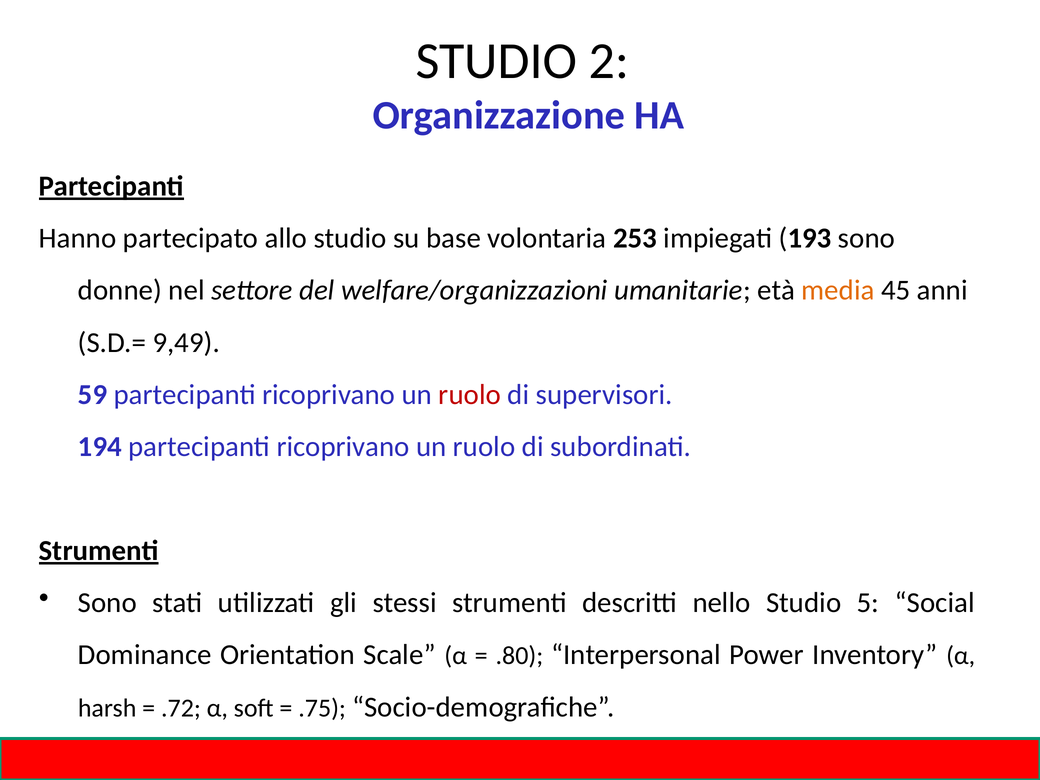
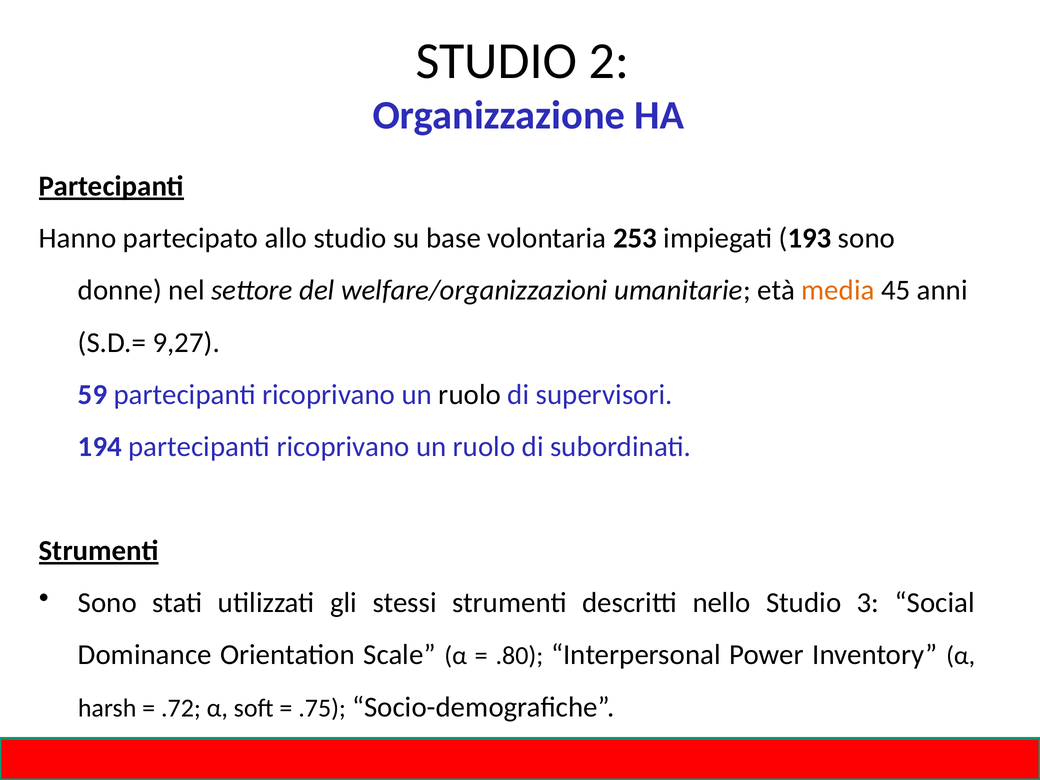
9,49: 9,49 -> 9,27
ruolo at (470, 395) colour: red -> black
5: 5 -> 3
